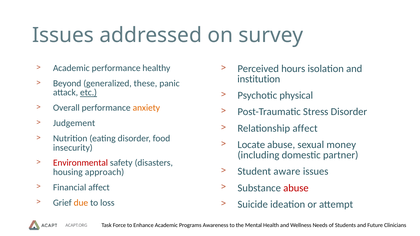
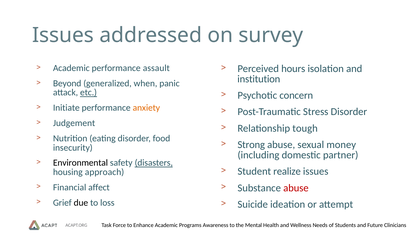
healthy: healthy -> assault
these: these -> when
physical: physical -> concern
Overall: Overall -> Initiate
Relationship affect: affect -> tough
Locate: Locate -> Strong
Environmental colour: red -> black
disasters underline: none -> present
aware: aware -> realize
due colour: orange -> black
